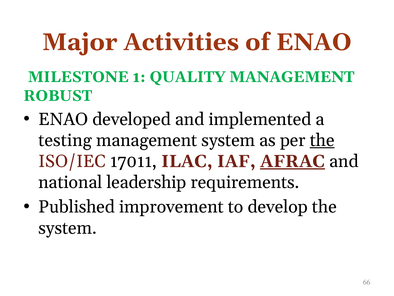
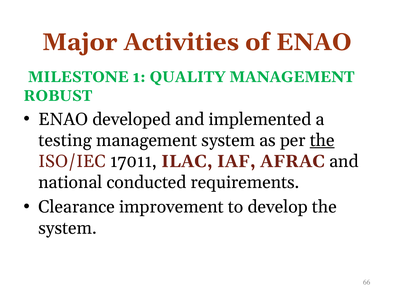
AFRAC underline: present -> none
leadership: leadership -> conducted
Published: Published -> Clearance
